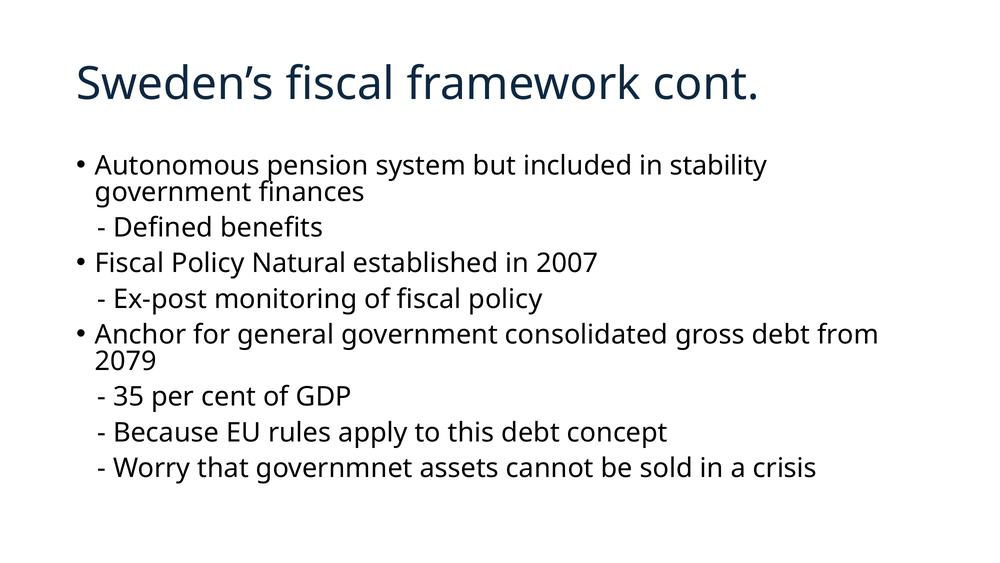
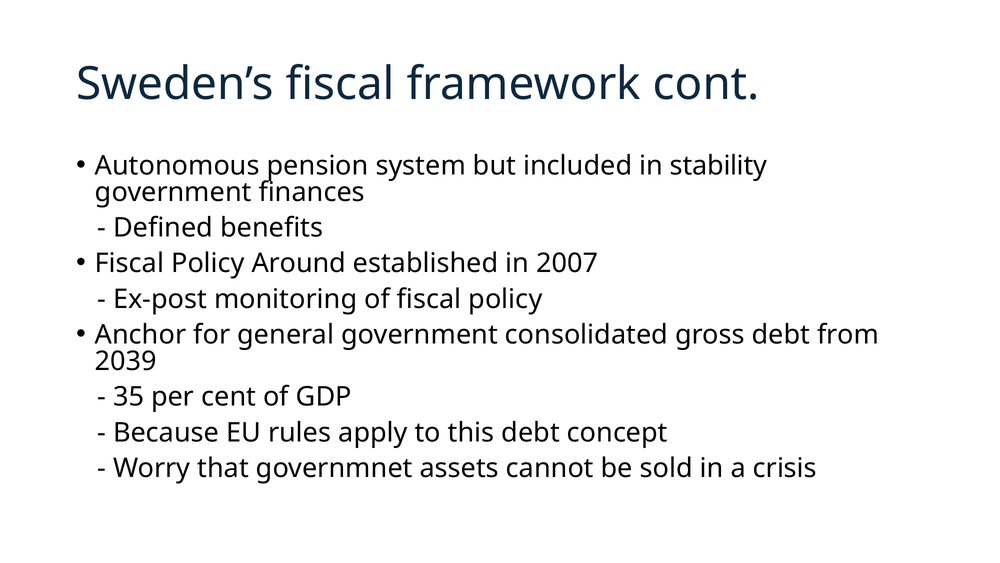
Natural: Natural -> Around
2079: 2079 -> 2039
